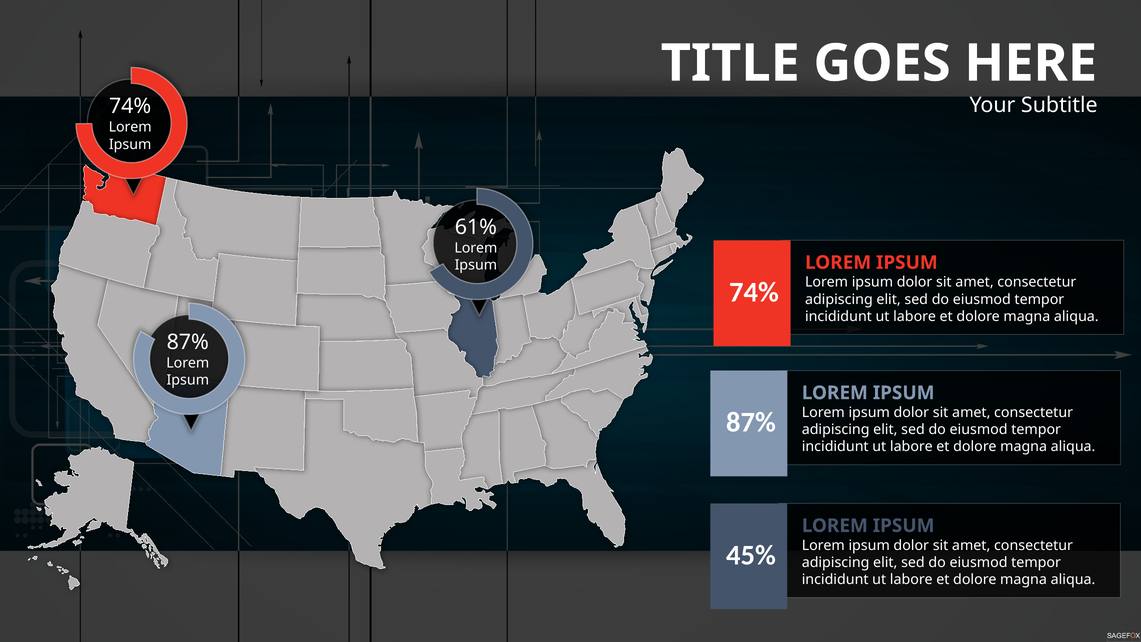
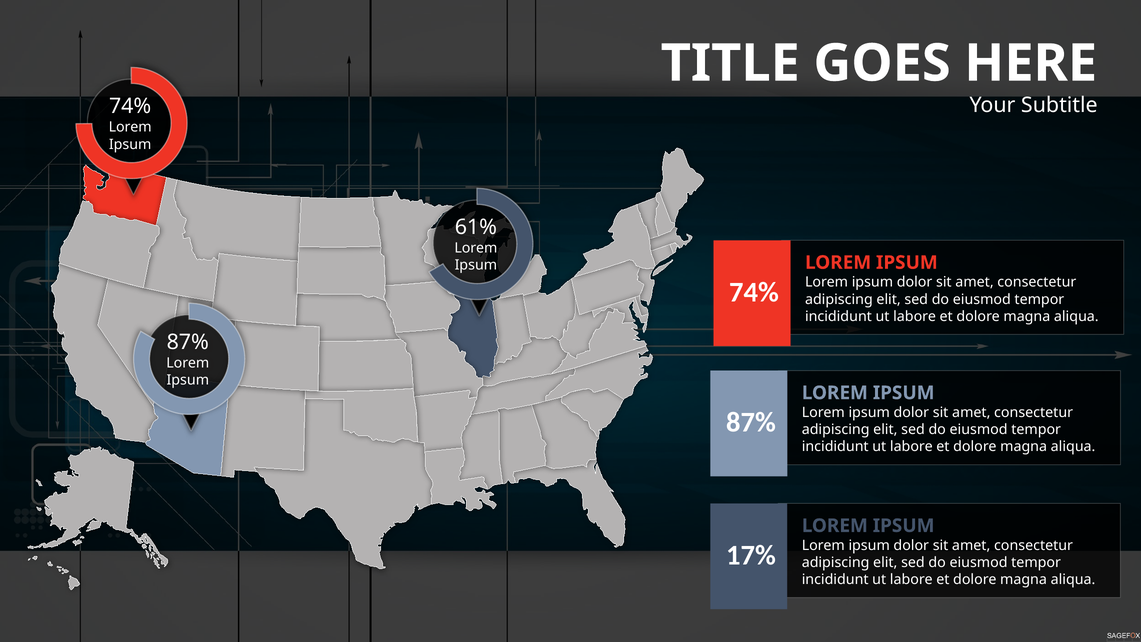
45%: 45% -> 17%
